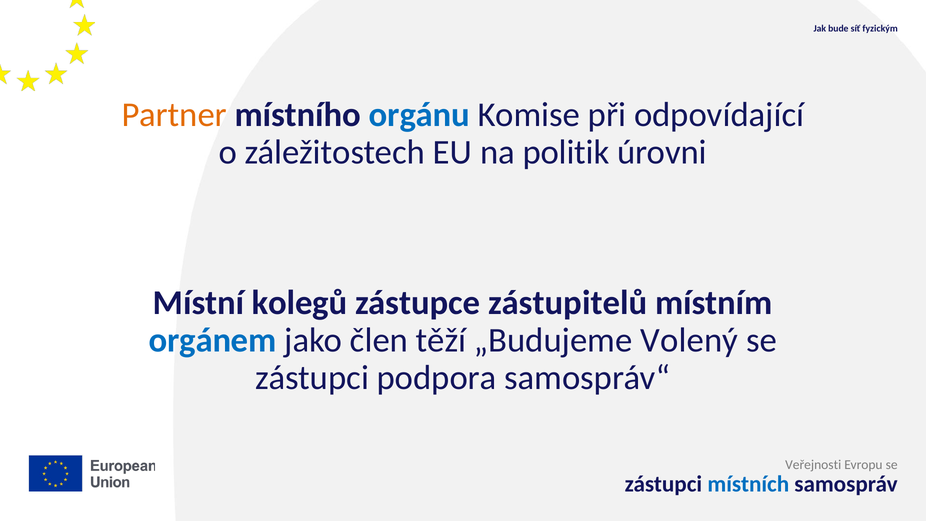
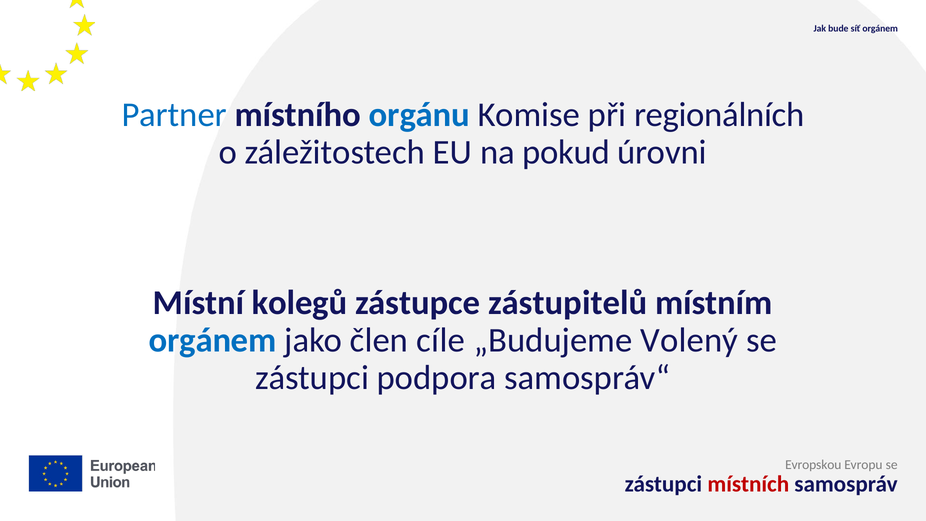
síť fyzickým: fyzickým -> orgánem
Partner colour: orange -> blue
odpovídající: odpovídající -> regionálních
politik: politik -> pokud
těží: těží -> cíle
Veřejnosti: Veřejnosti -> Evropskou
místních colour: blue -> red
